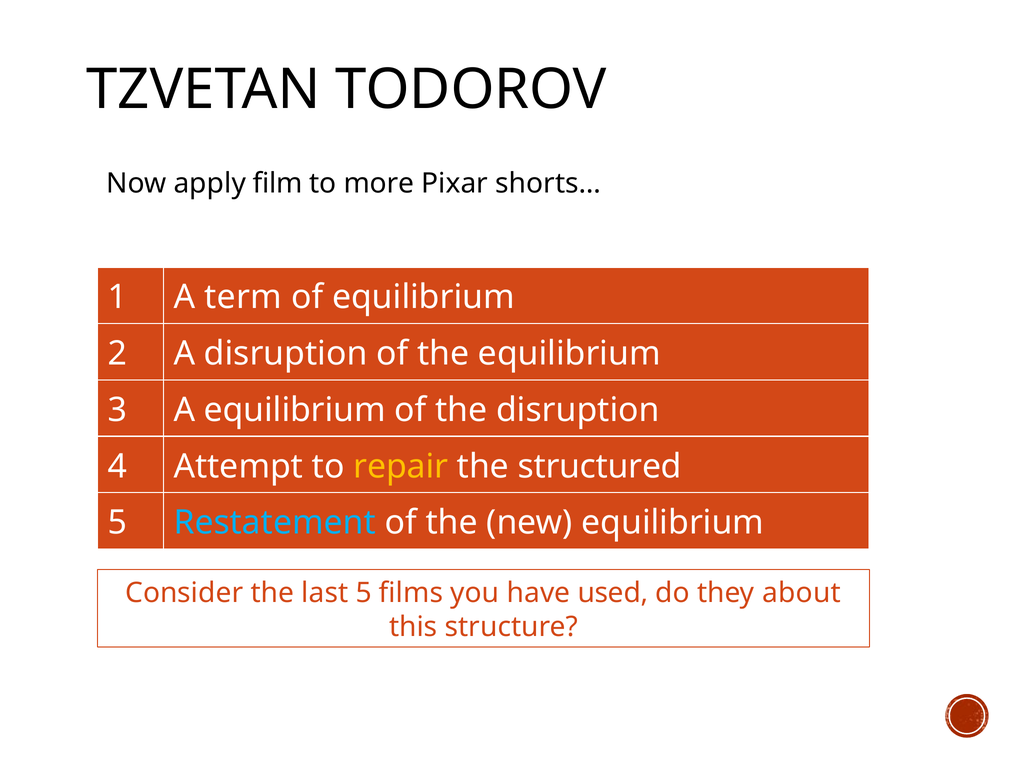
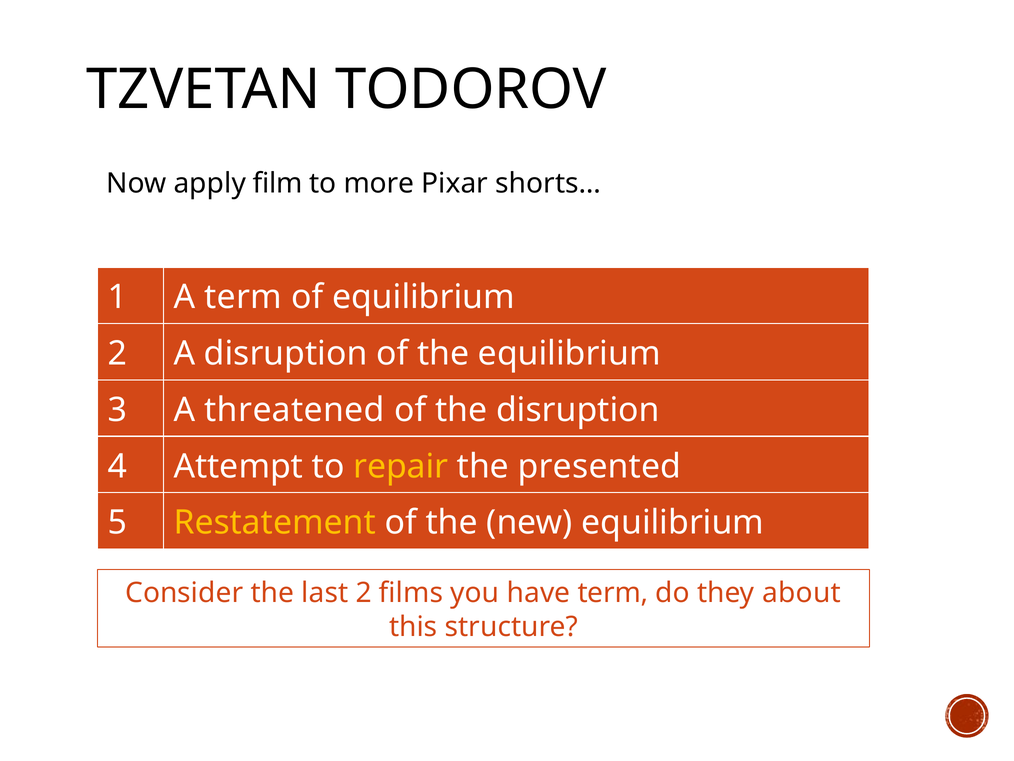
A equilibrium: equilibrium -> threatened
structured: structured -> presented
Restatement colour: light blue -> yellow
last 5: 5 -> 2
have used: used -> term
